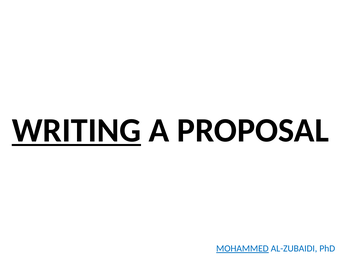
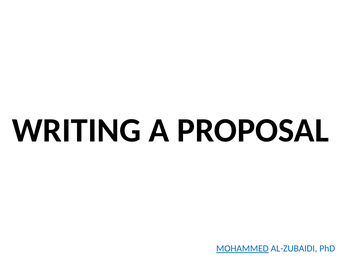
WRITING underline: present -> none
